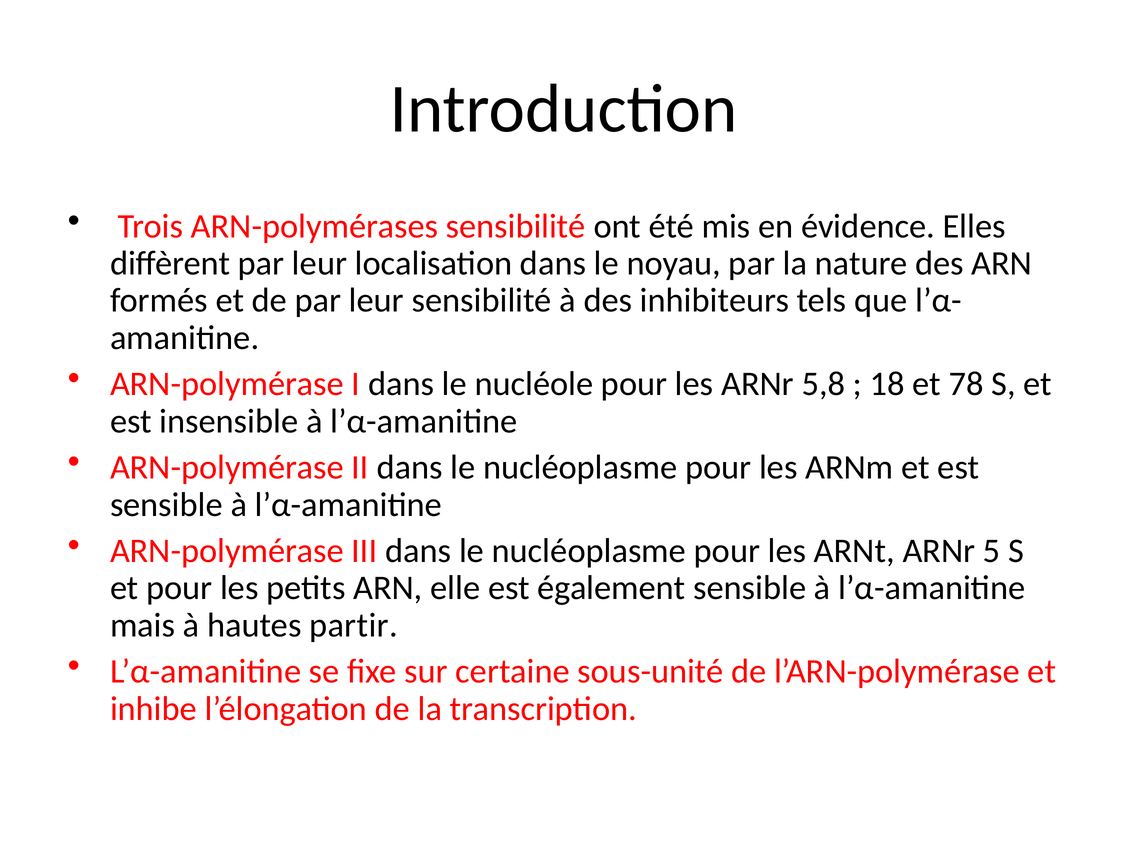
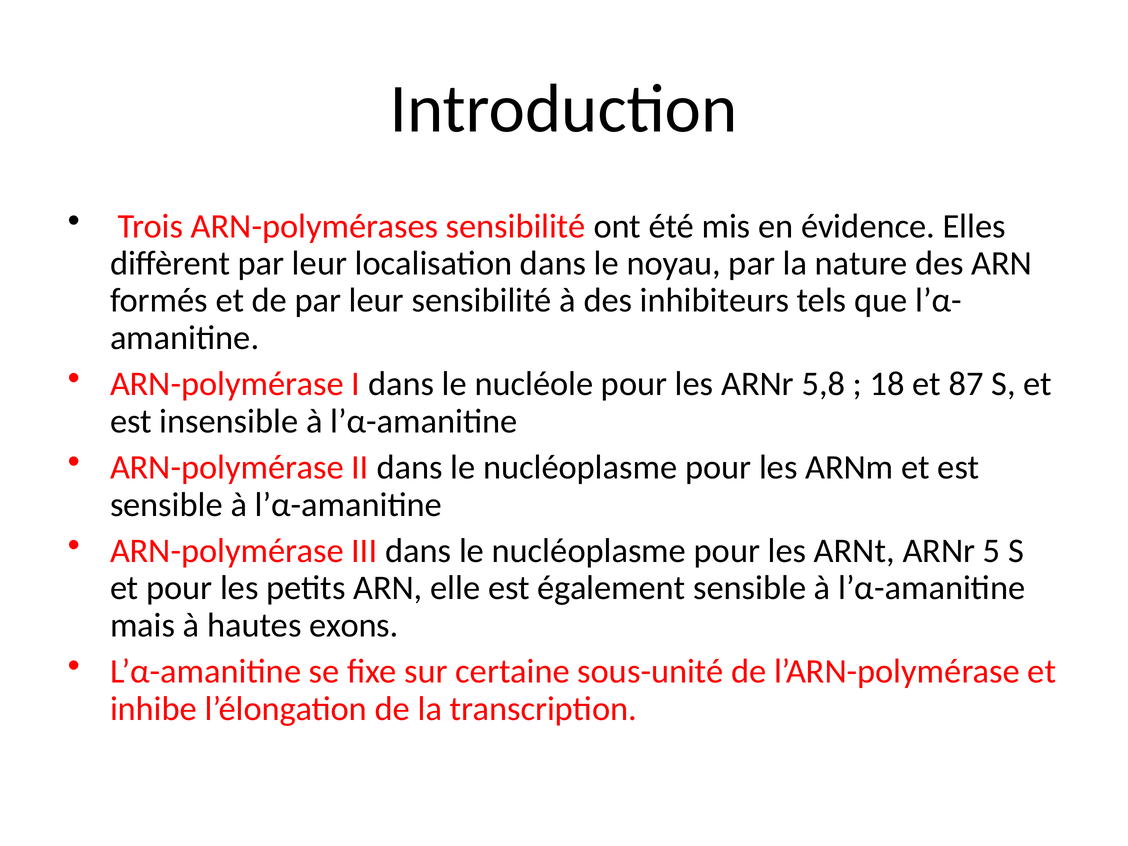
78: 78 -> 87
partir: partir -> exons
